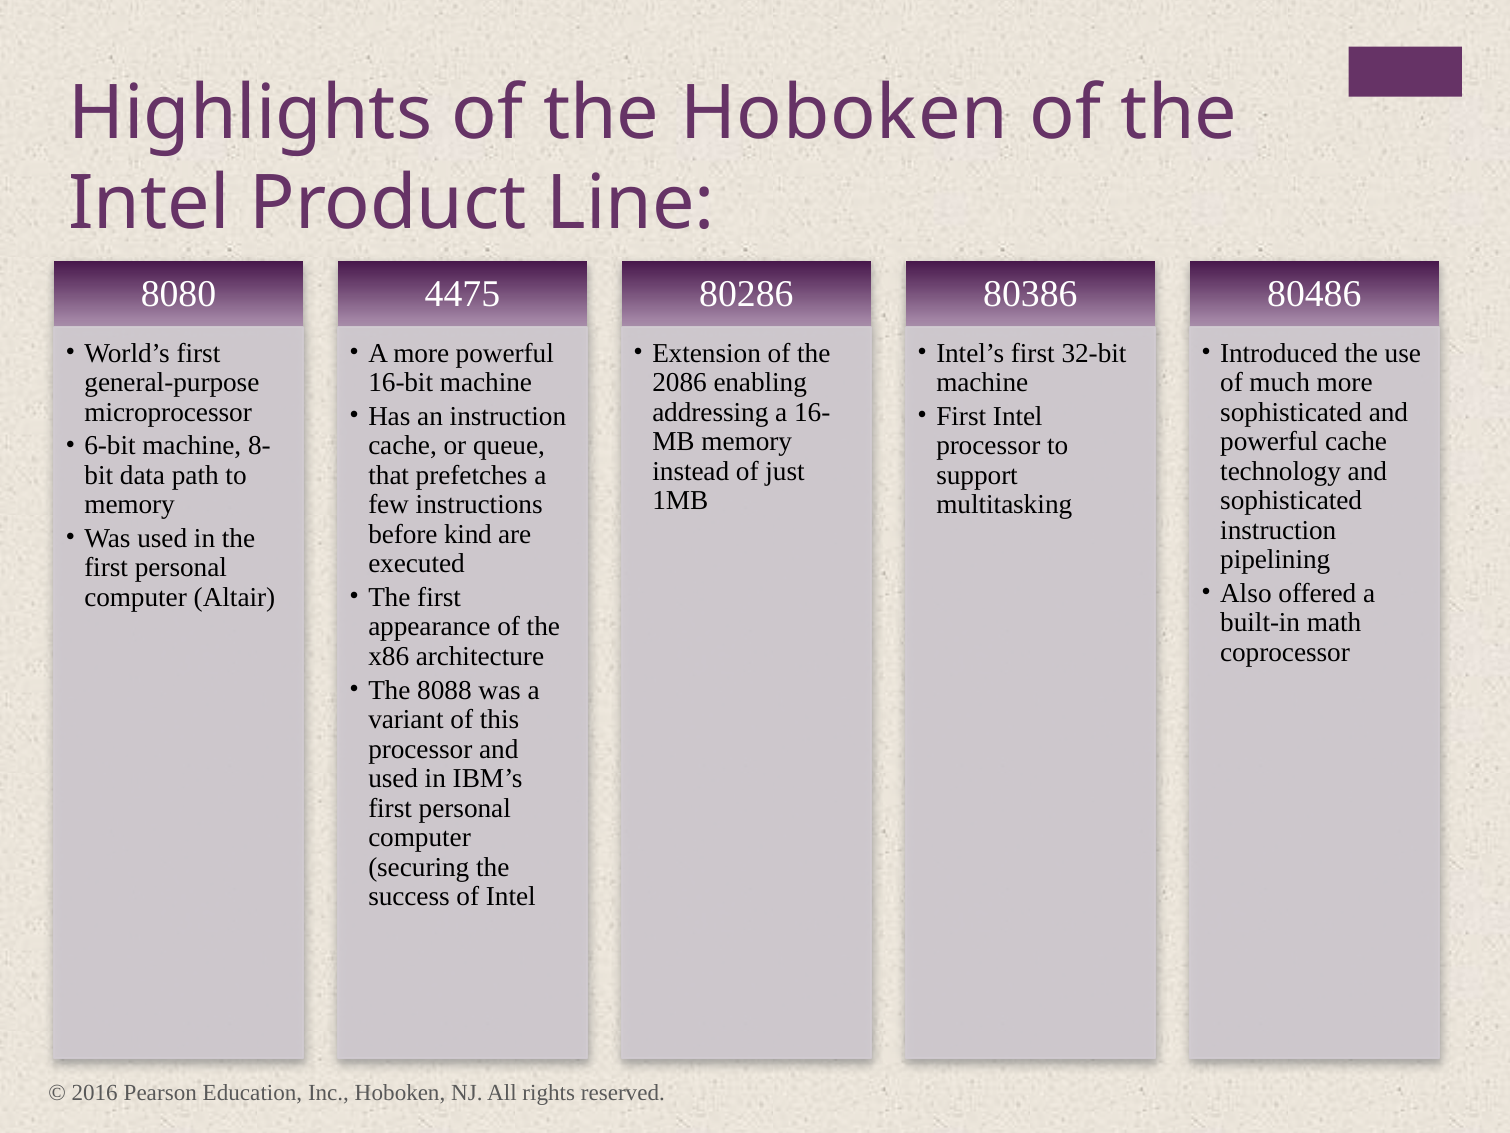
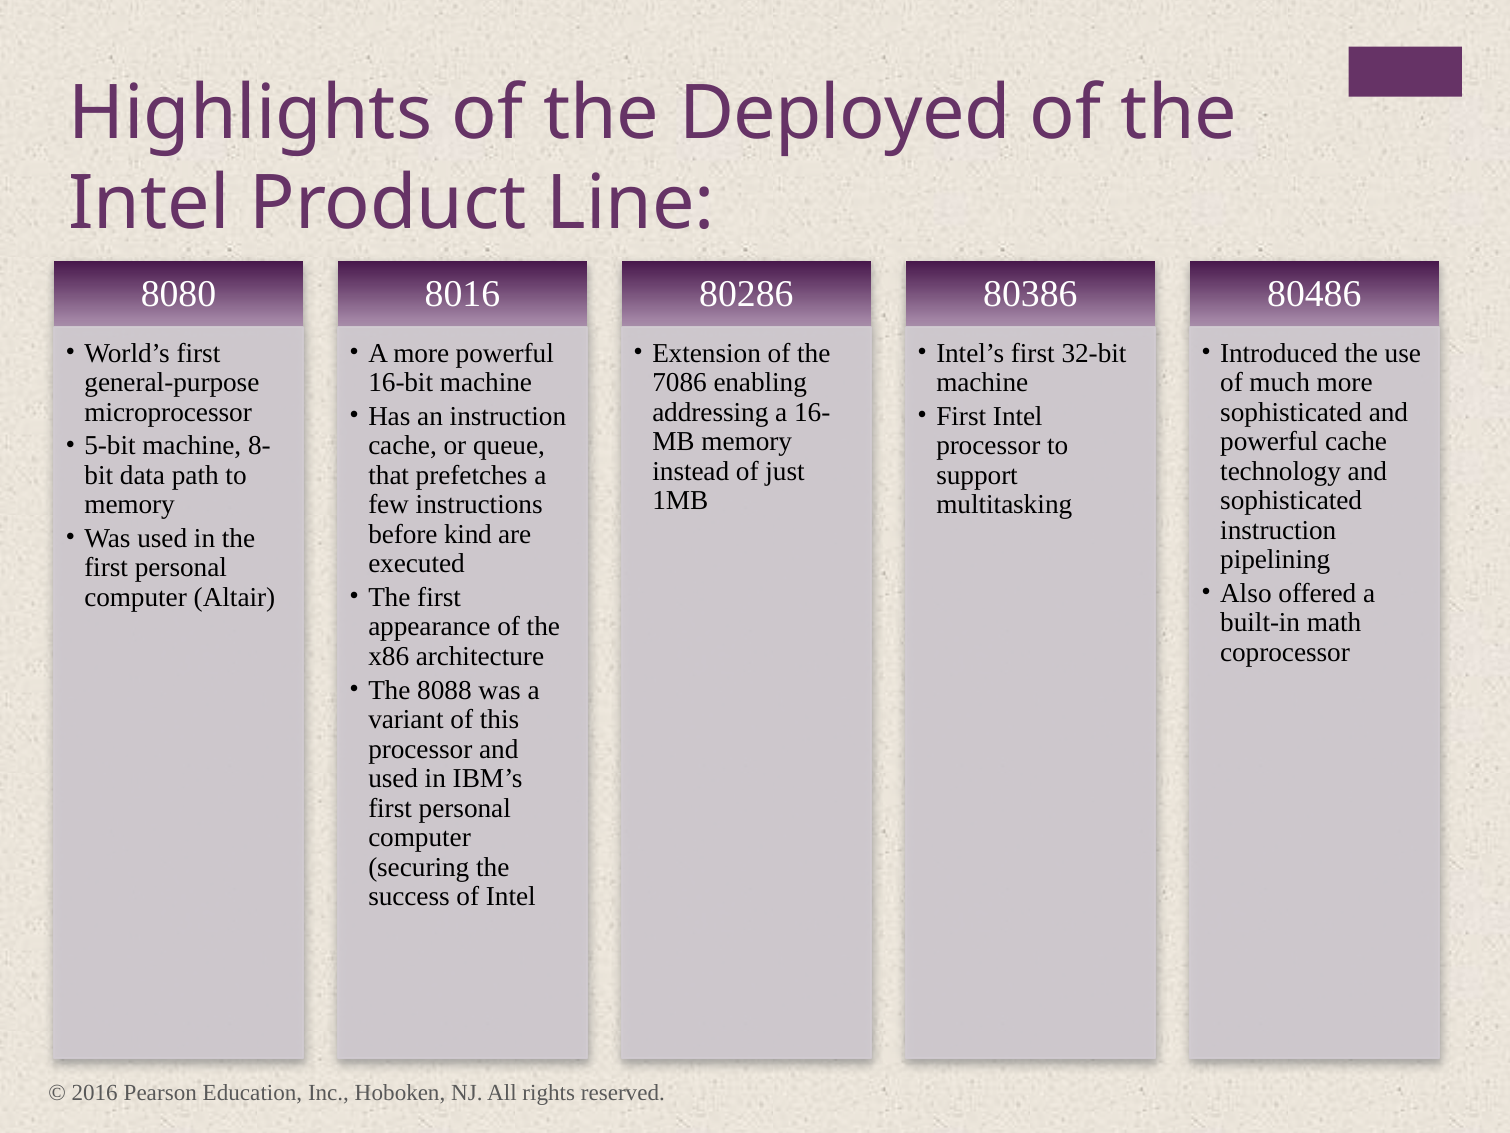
the Hoboken: Hoboken -> Deployed
4475: 4475 -> 8016
2086: 2086 -> 7086
6-bit: 6-bit -> 5-bit
